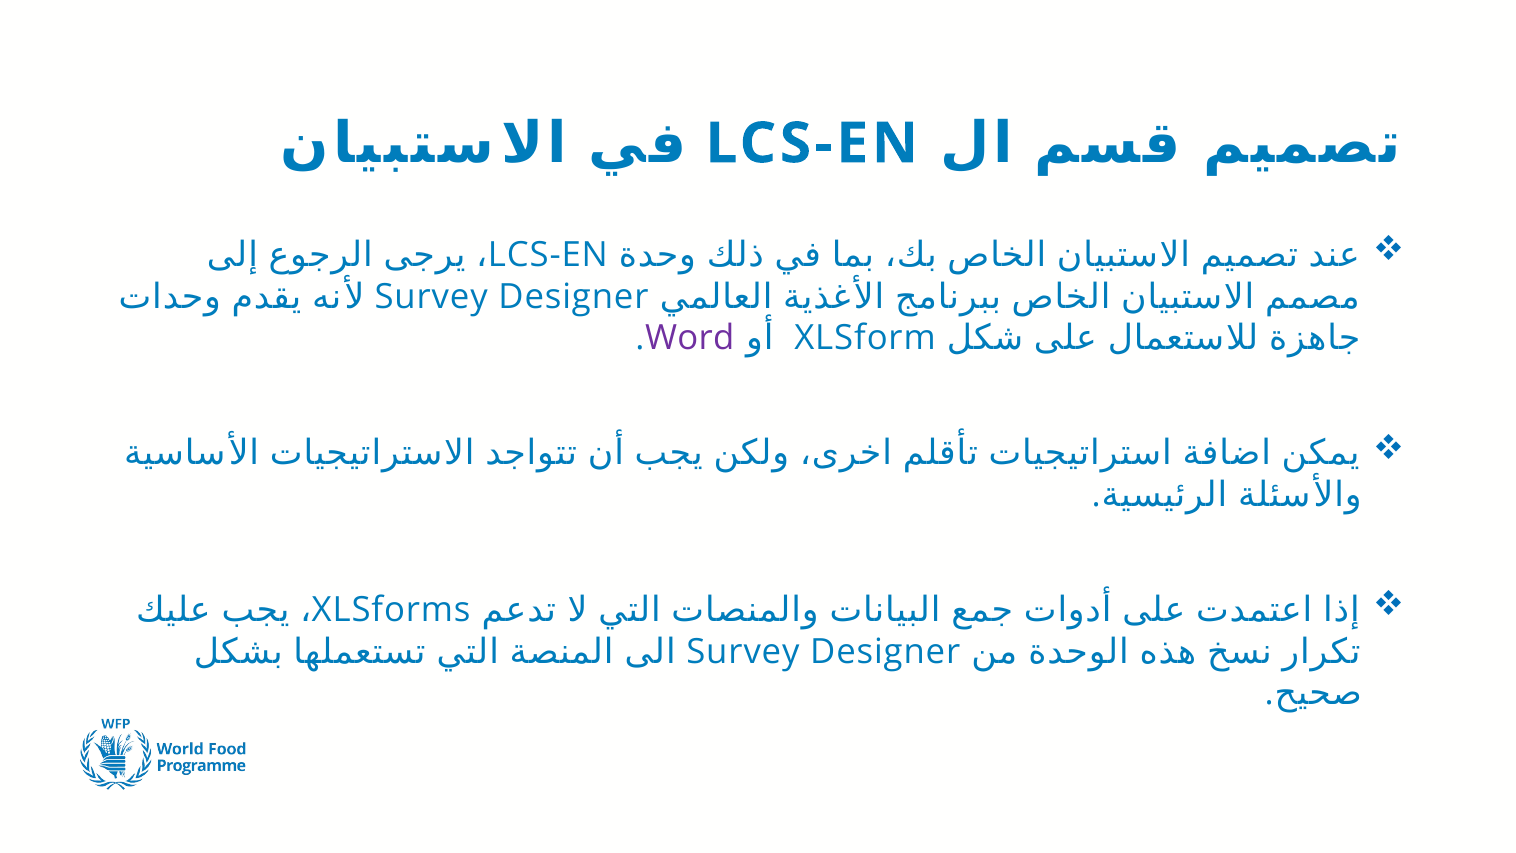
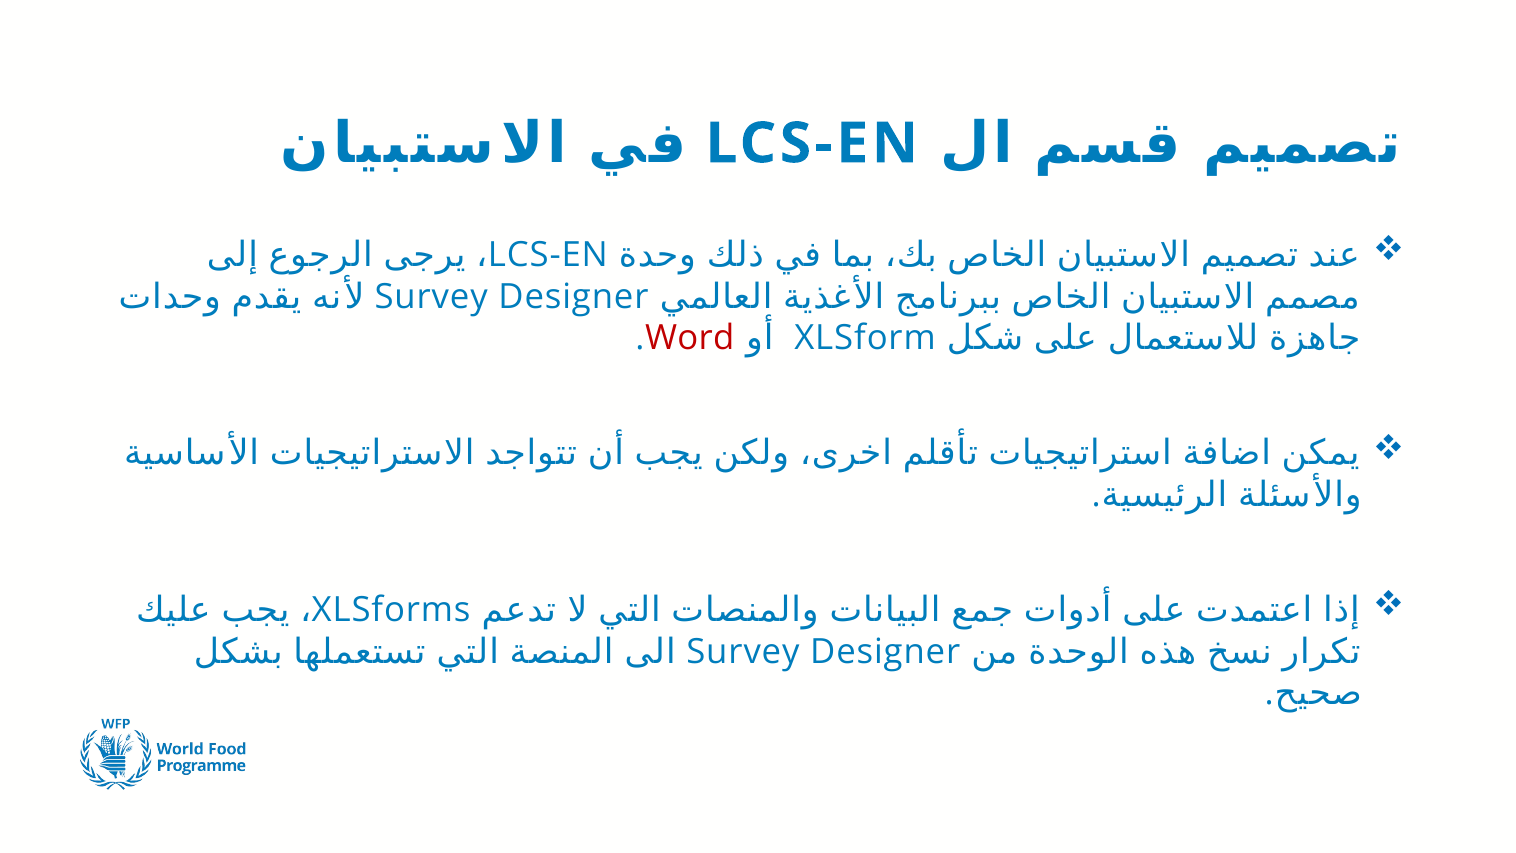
Word colour: purple -> red
